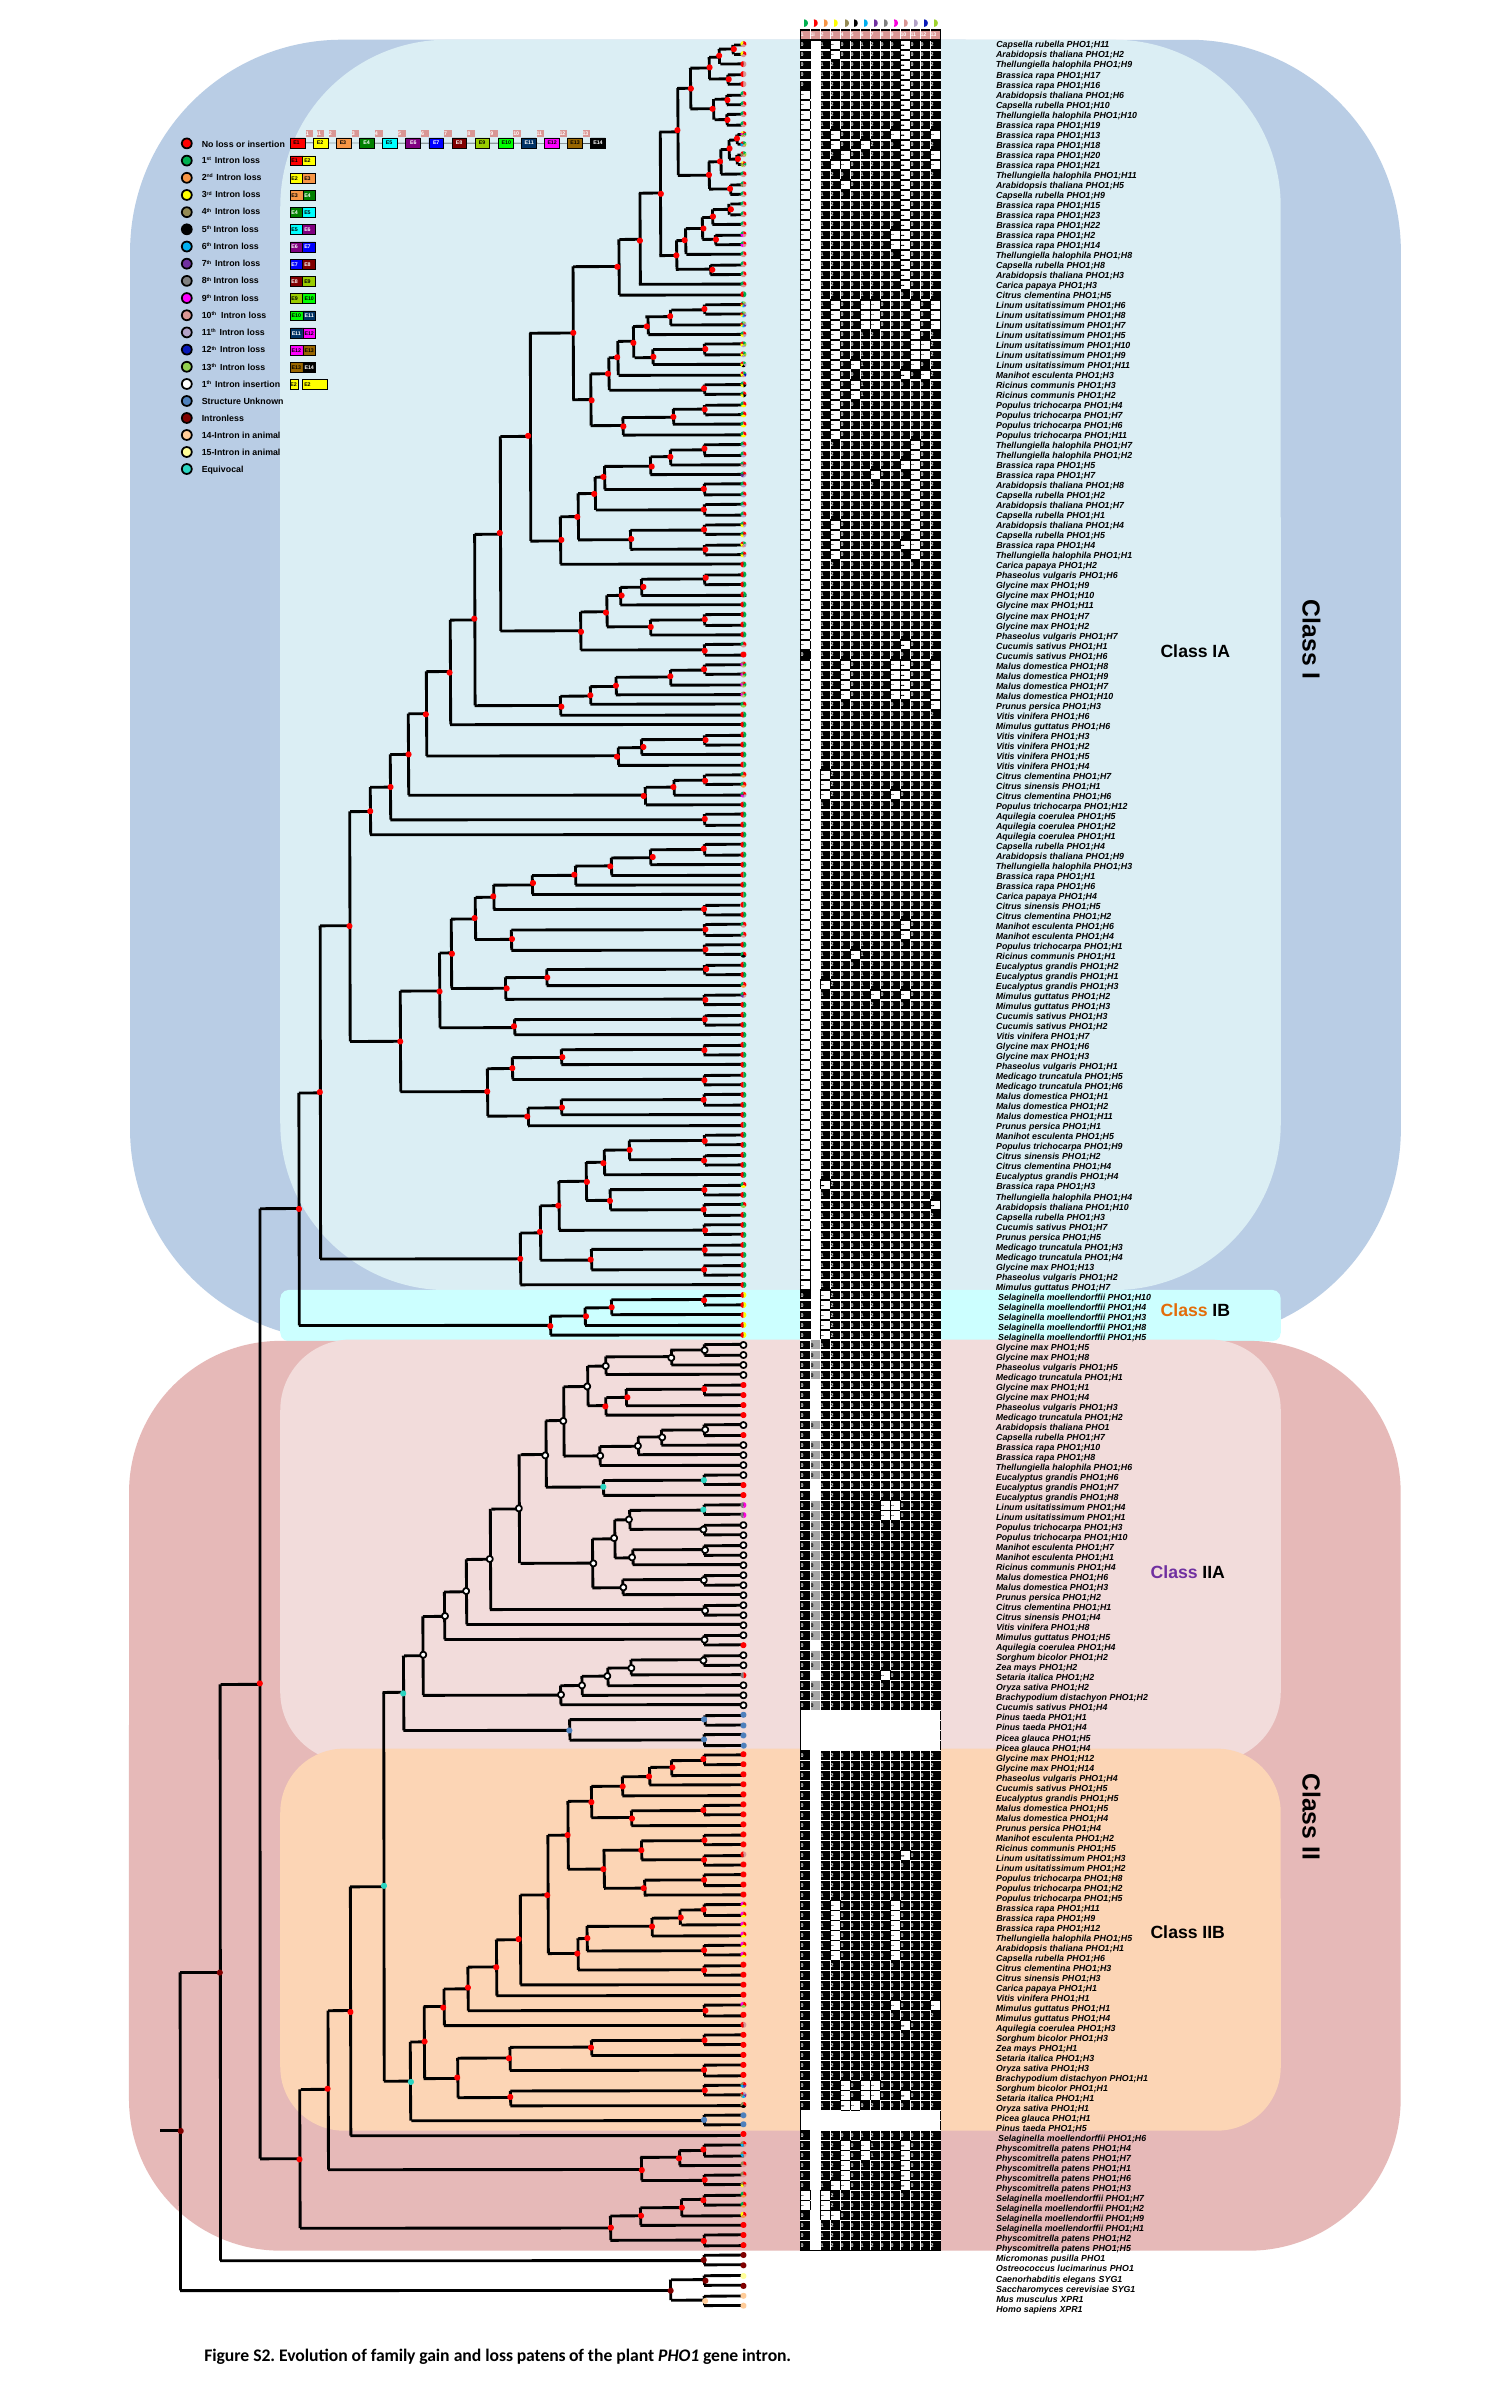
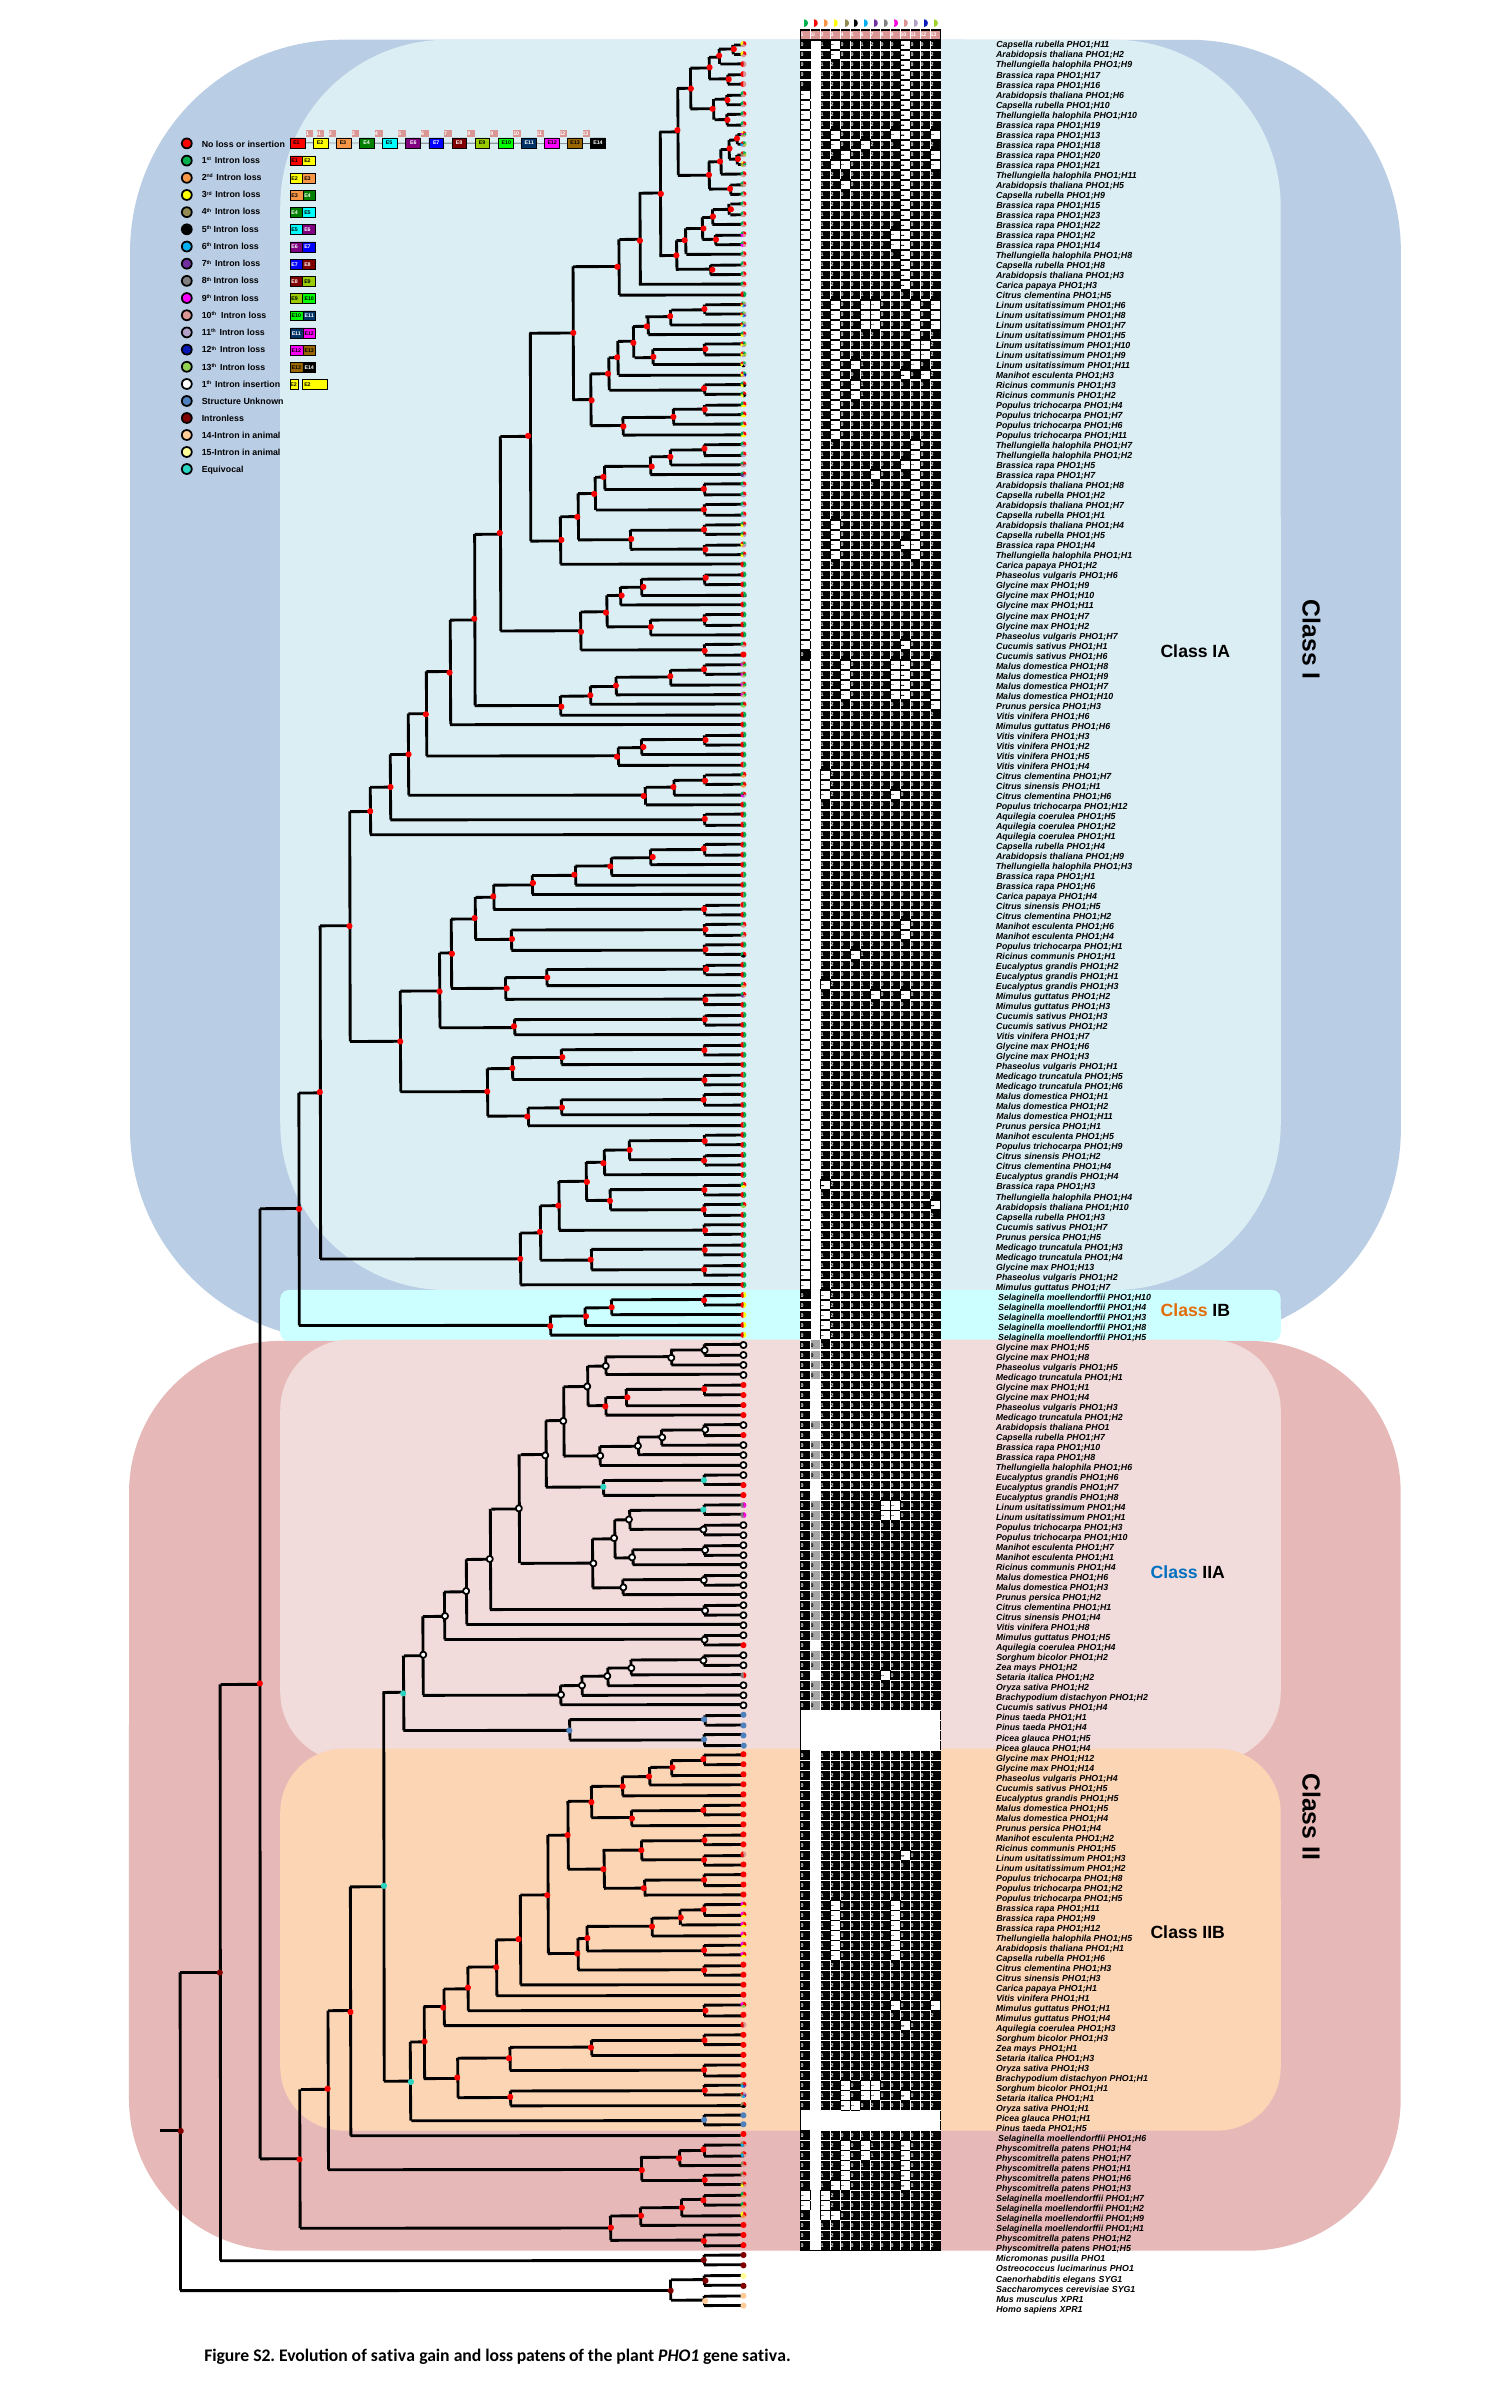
Class at (1174, 1573) colour: purple -> blue
of family: family -> sativa
gene intron: intron -> sativa
